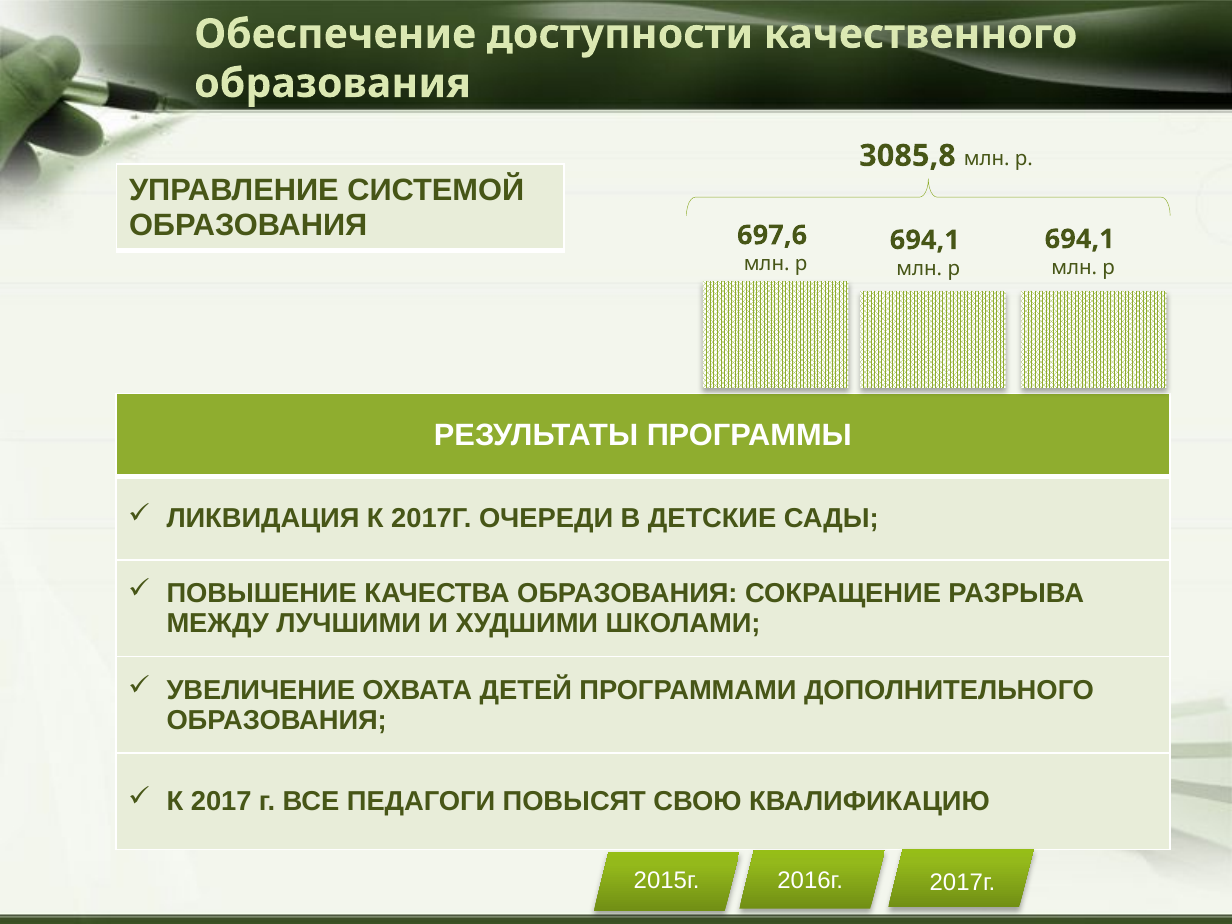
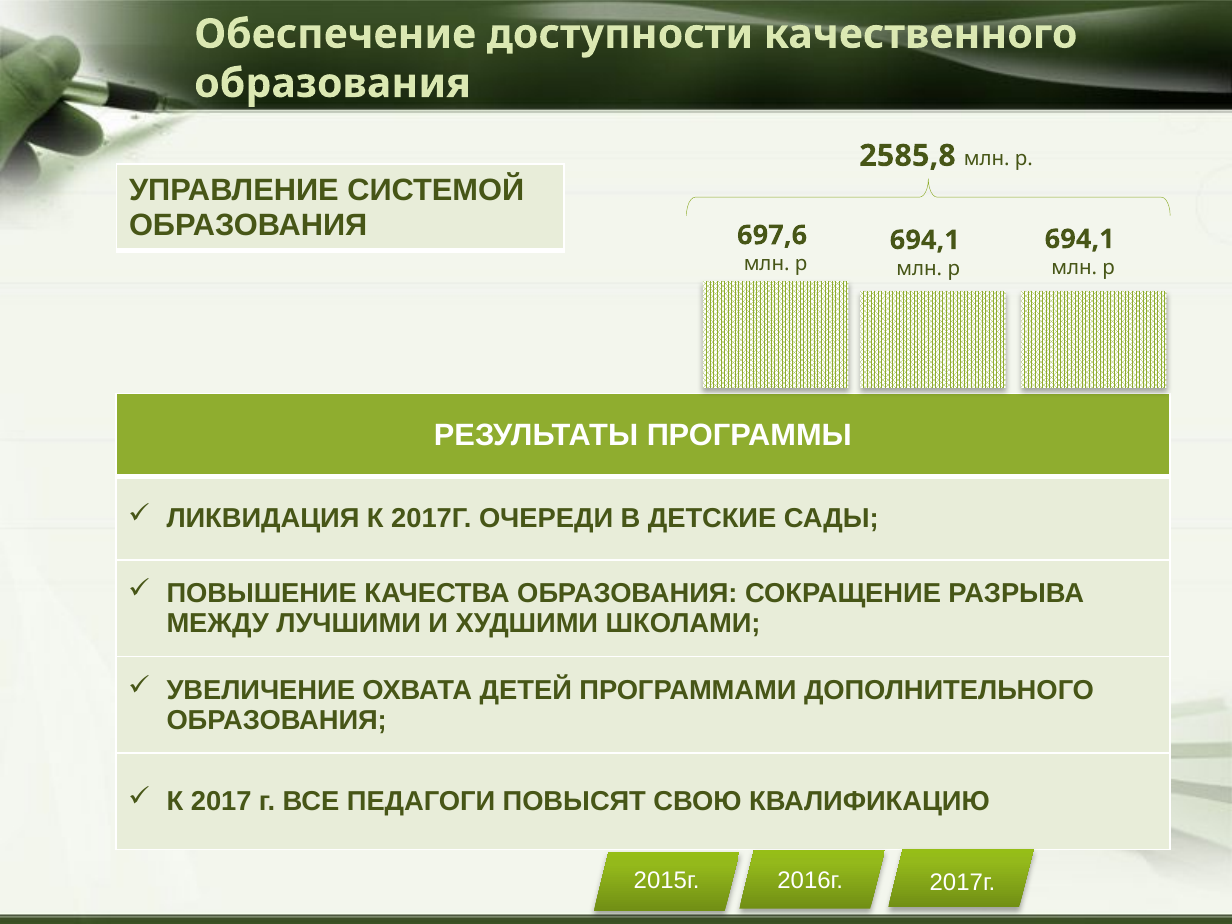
3085,8: 3085,8 -> 2585,8
